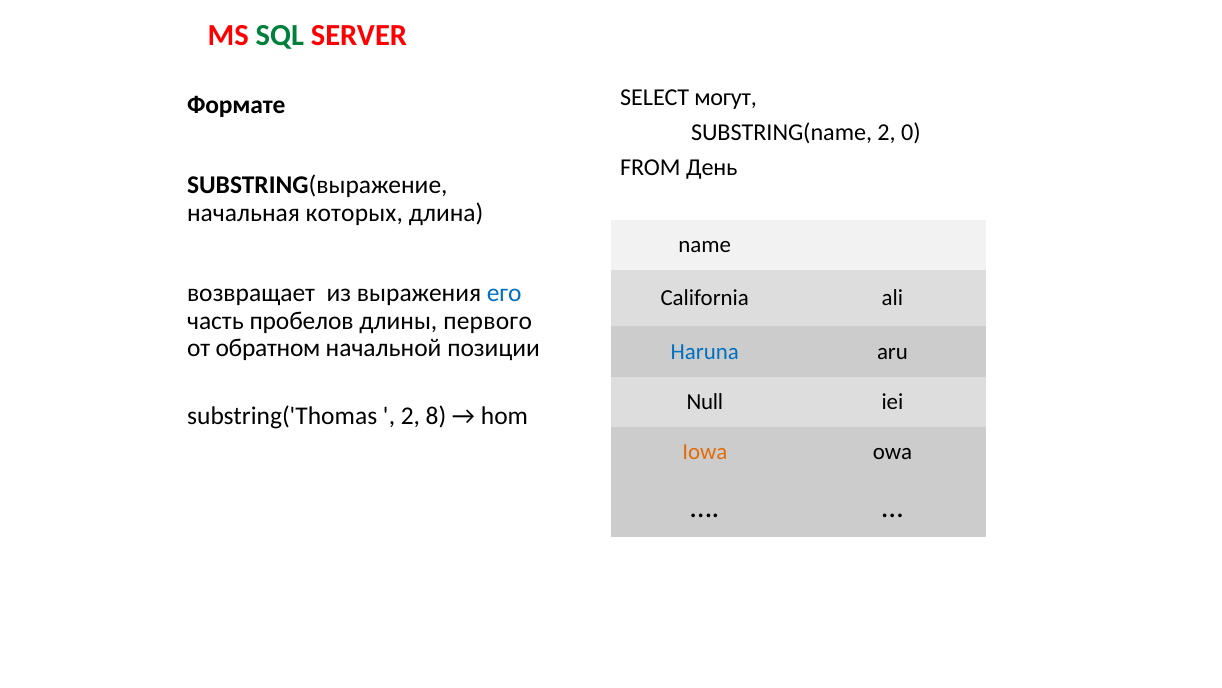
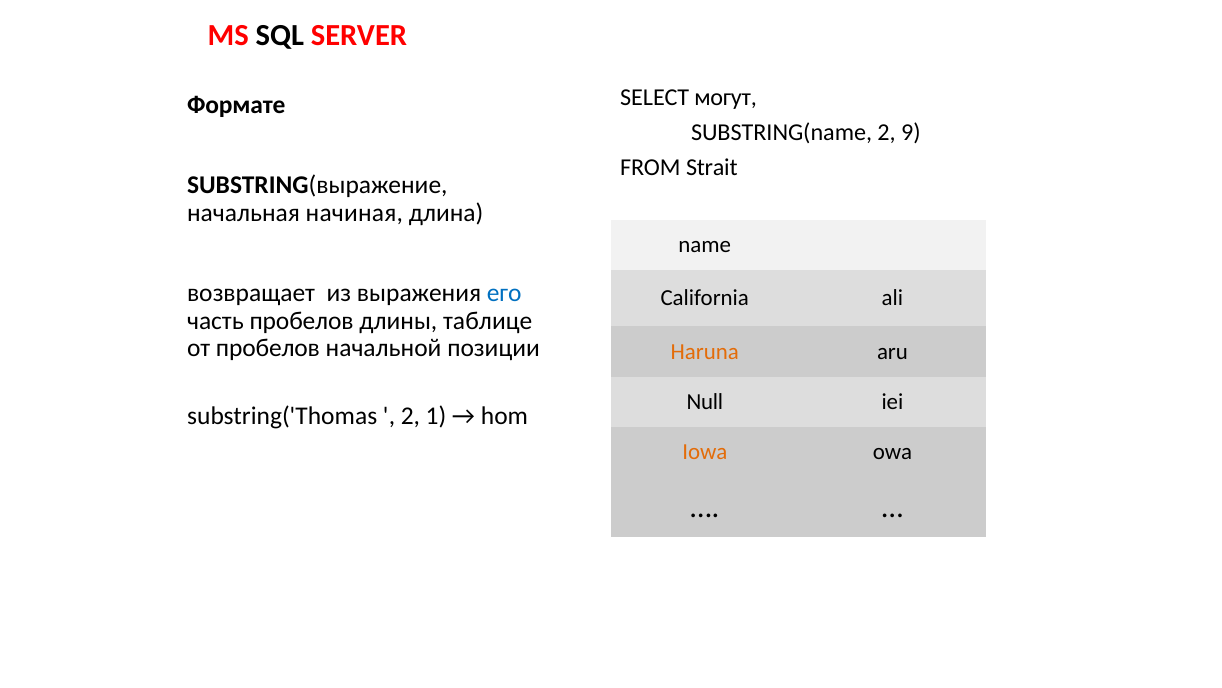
SQL colour: green -> black
0: 0 -> 9
День: День -> Strait
которых: которых -> начиная
первого: первого -> таблице
от обратном: обратном -> пробелов
Haruna colour: blue -> orange
8: 8 -> 1
